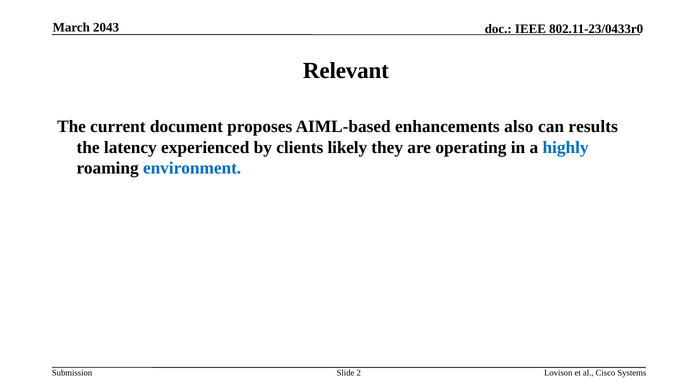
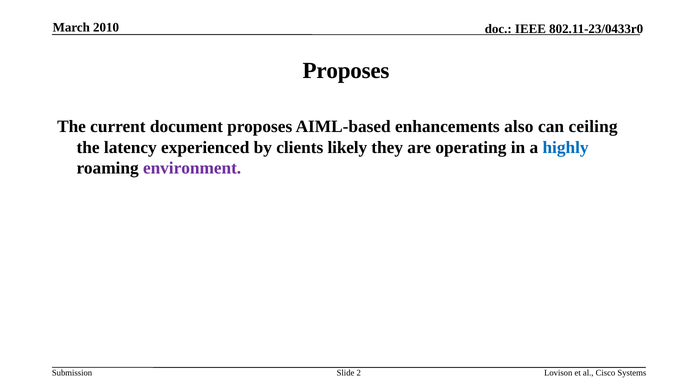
2043: 2043 -> 2010
Relevant at (346, 71): Relevant -> Proposes
results: results -> ceiling
environment colour: blue -> purple
